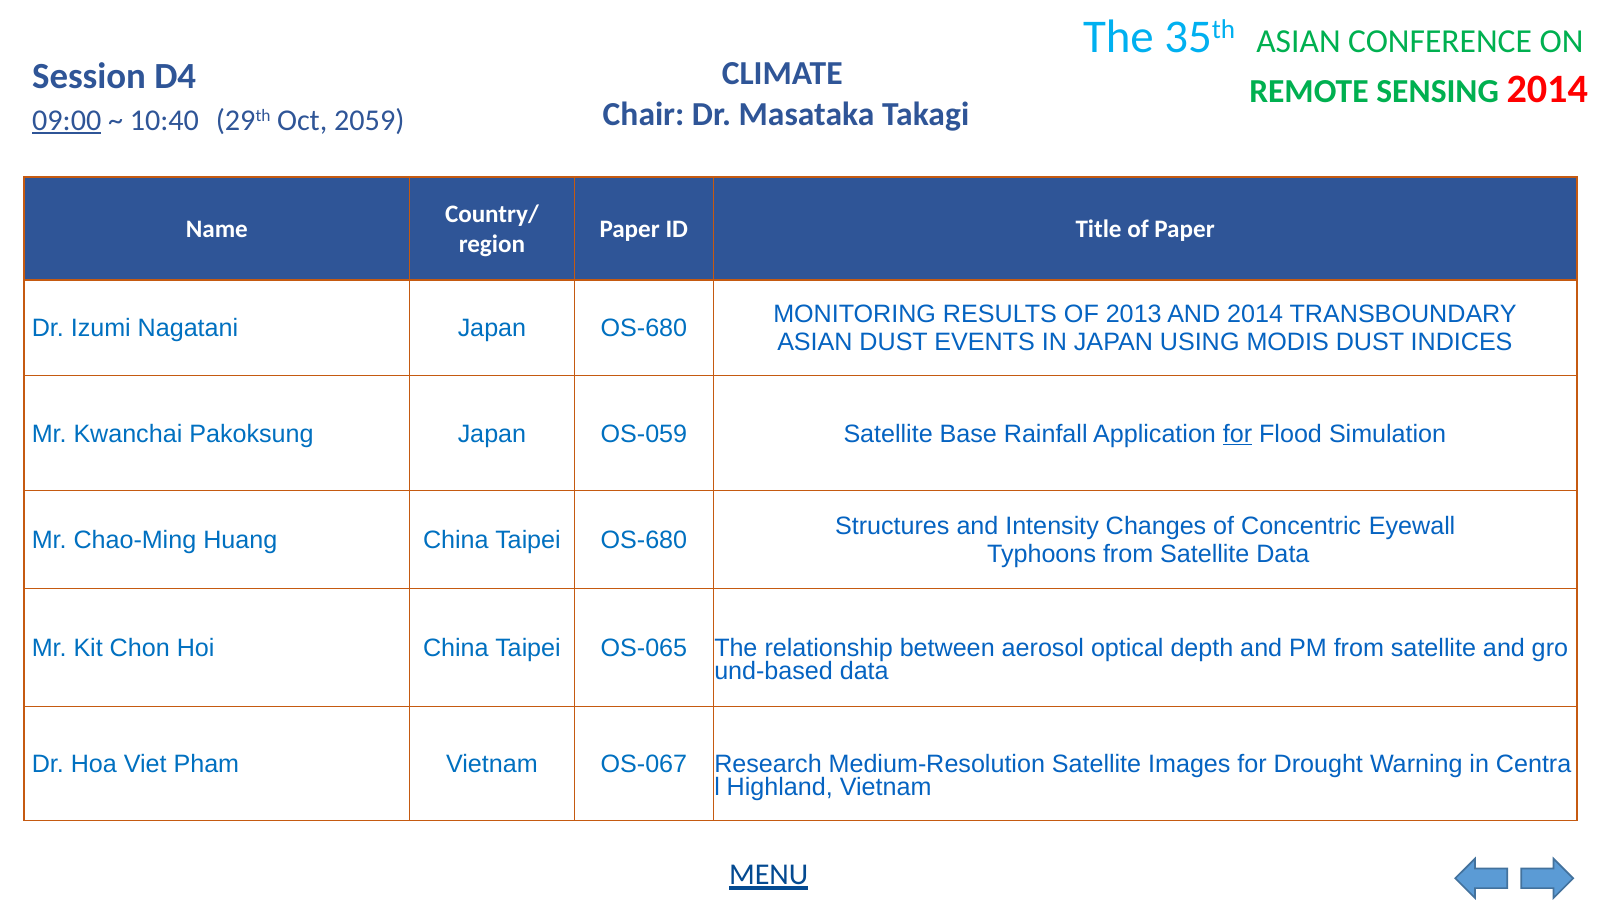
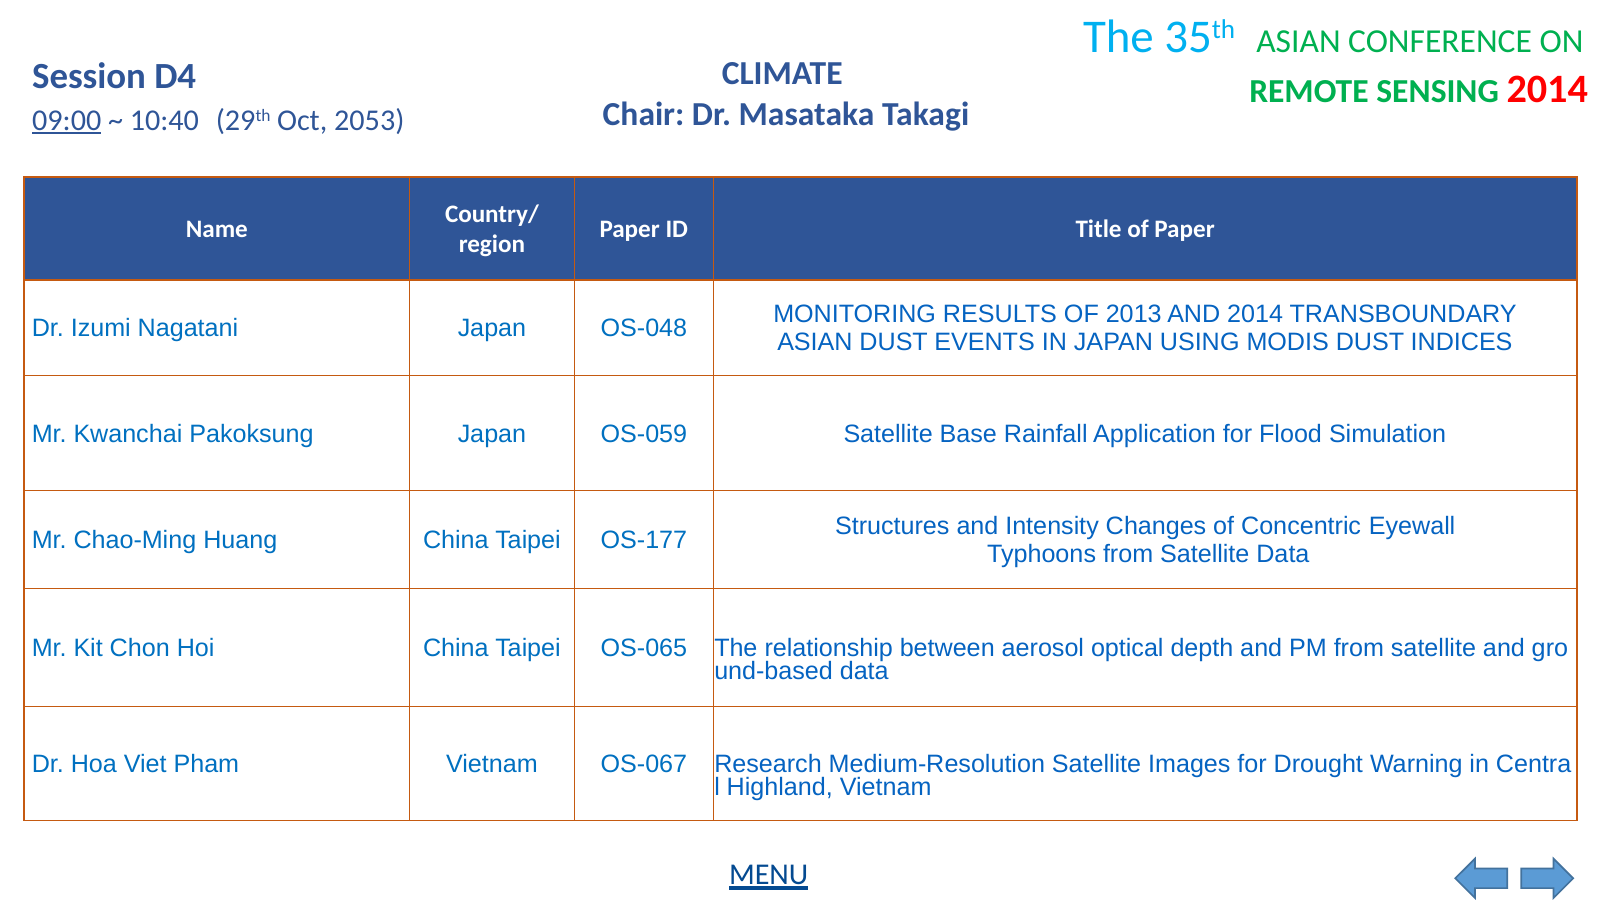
2059: 2059 -> 2053
Japan OS-680: OS-680 -> OS-048
for at (1238, 434) underline: present -> none
Taipei OS-680: OS-680 -> OS-177
